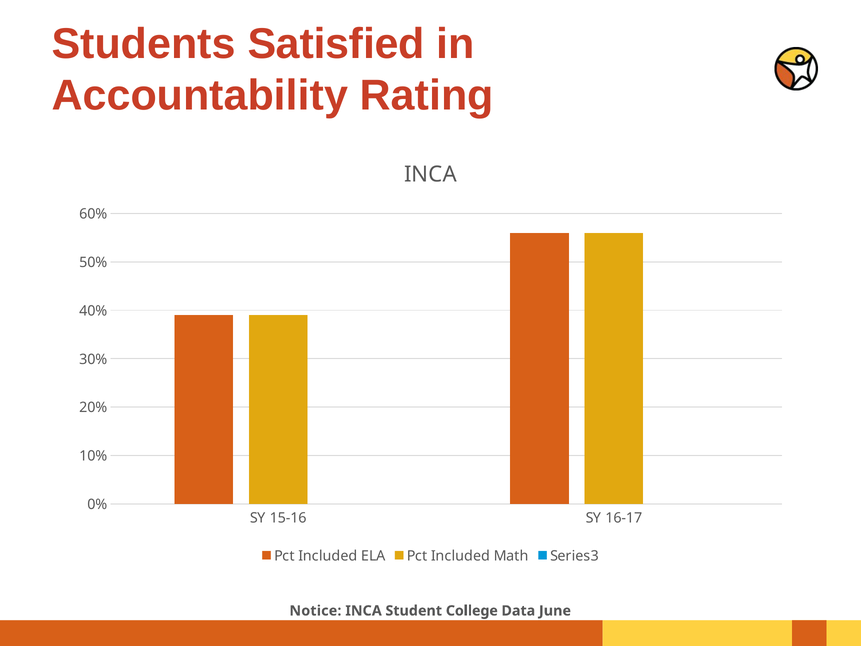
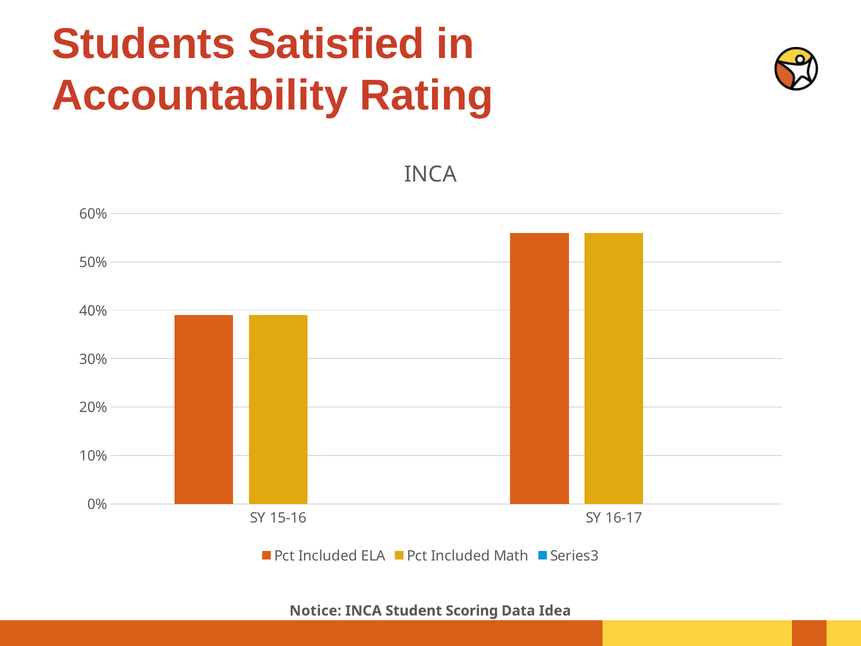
College: College -> Scoring
June: June -> Idea
